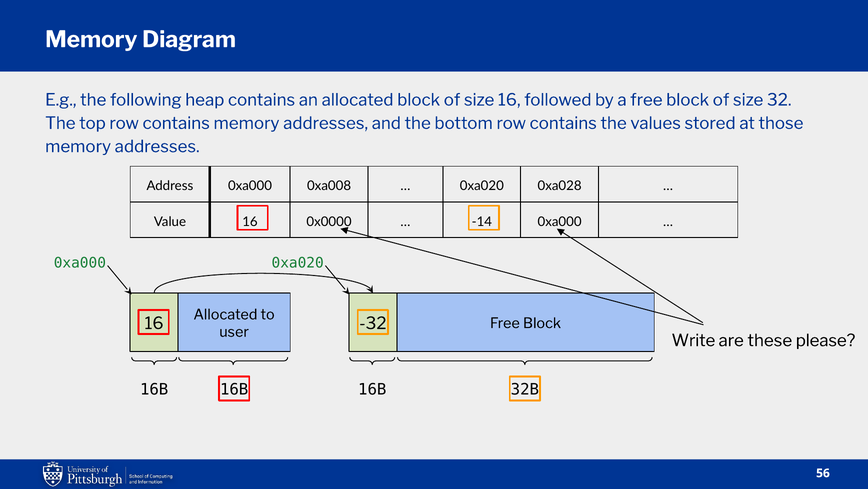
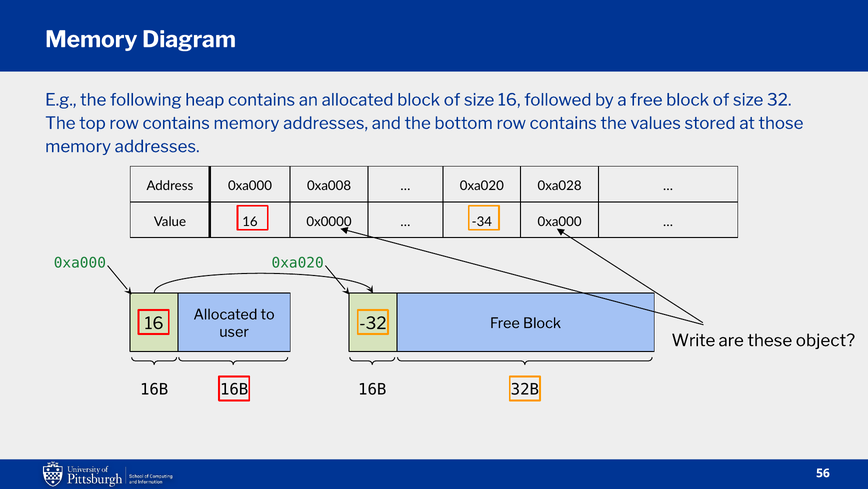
-14: -14 -> -34
please: please -> object
